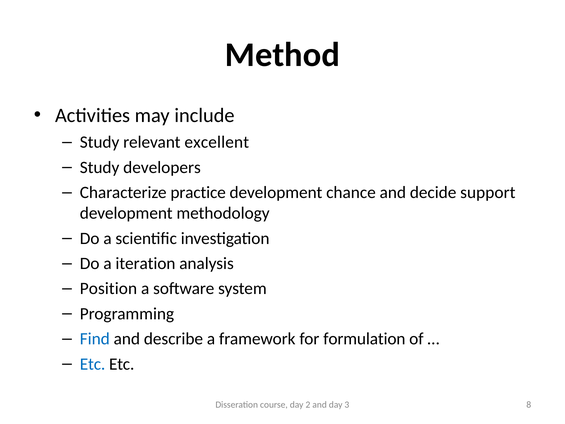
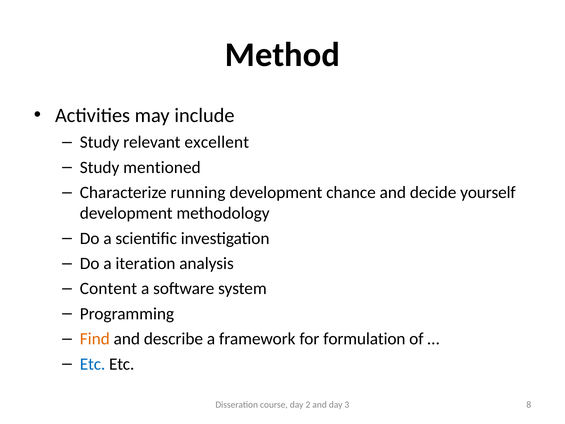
developers: developers -> mentioned
practice: practice -> running
support: support -> yourself
Position: Position -> Content
Find colour: blue -> orange
